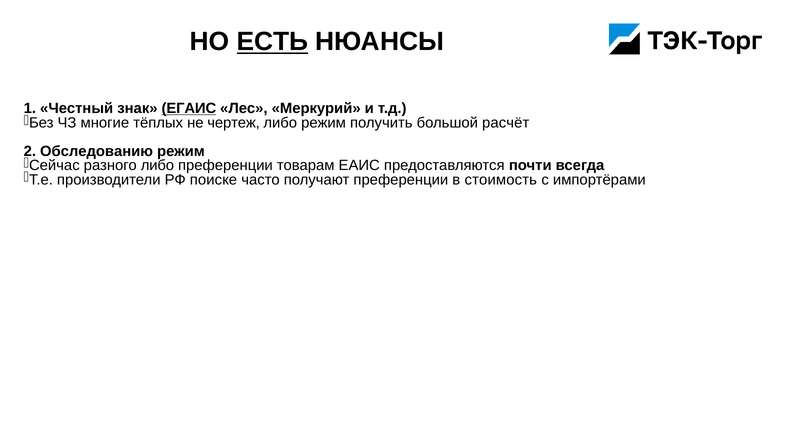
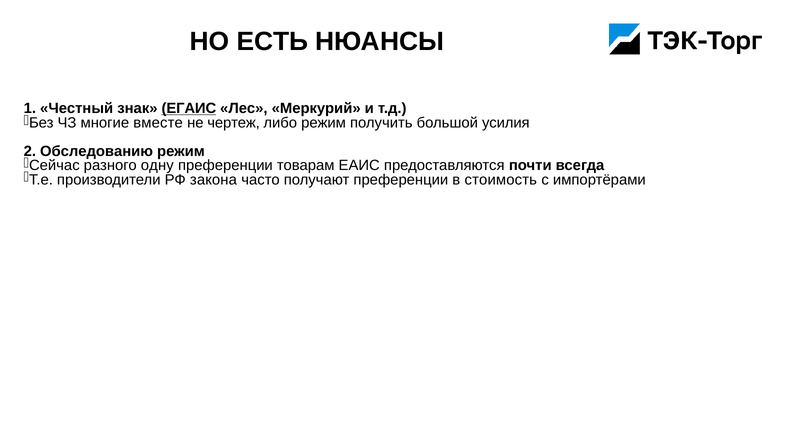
ЕСТЬ underline: present -> none
тёплых: тёплых -> вместе
расчёт: расчёт -> усилия
разного либо: либо -> одну
поиске: поиске -> закона
